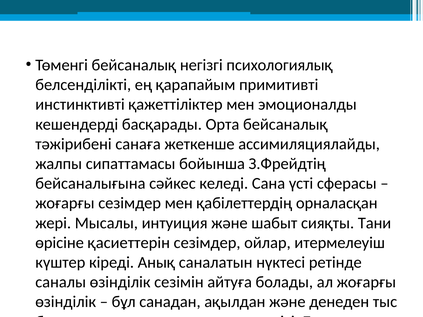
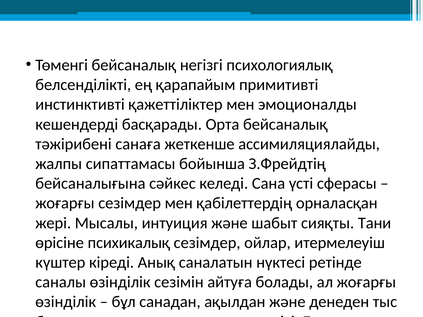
қасиеттерін: қасиеттерін -> психикалық
